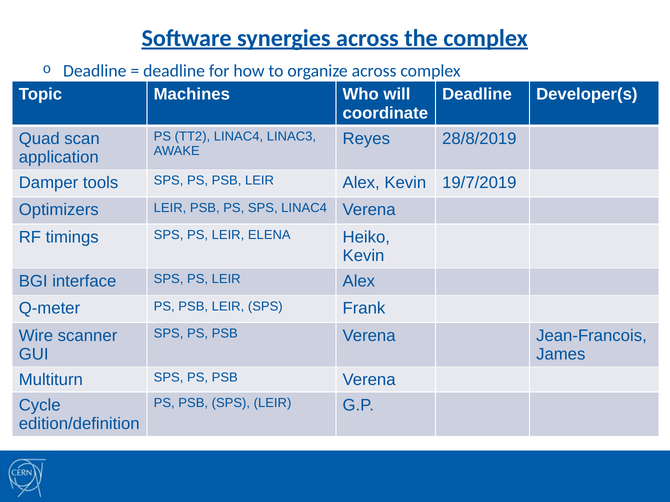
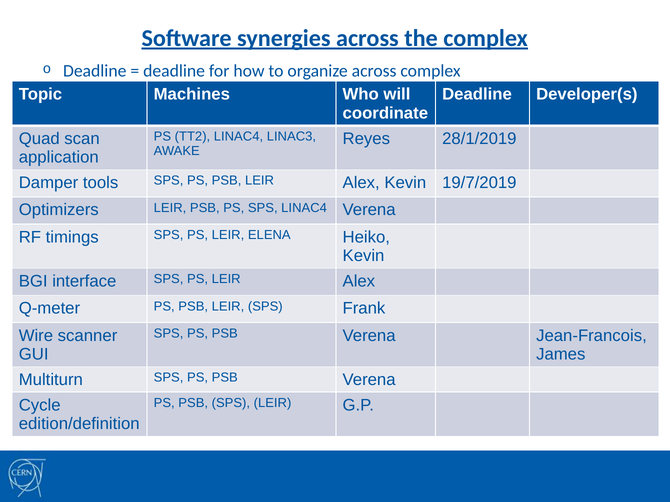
28/8/2019: 28/8/2019 -> 28/1/2019
